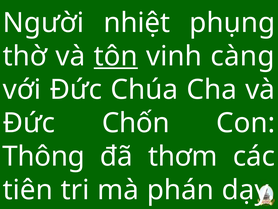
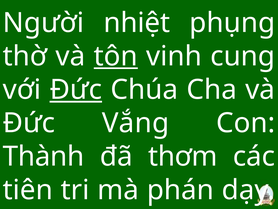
càng: càng -> cung
Đức at (76, 90) underline: none -> present
Chốn: Chốn -> Vắng
Thông: Thông -> Thành
